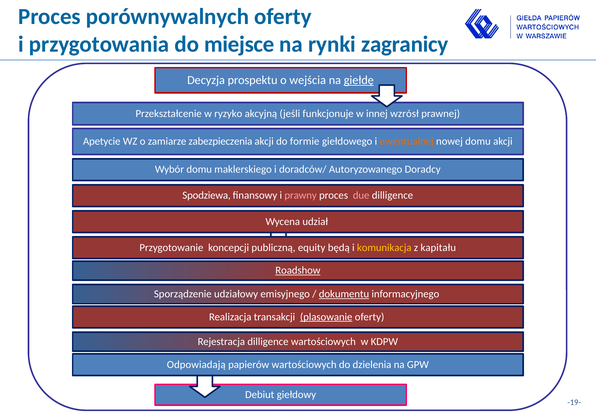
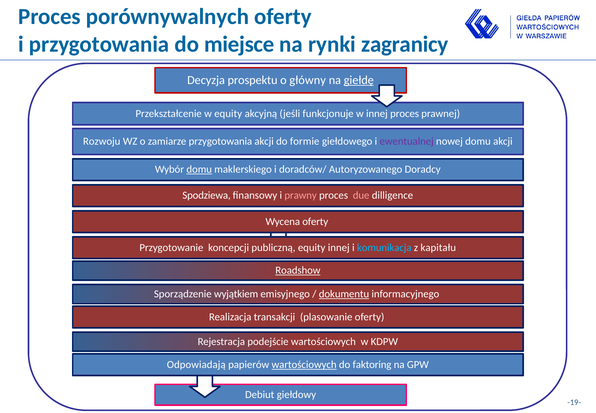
wejścia: wejścia -> główny
w ryzyko: ryzyko -> equity
innej wzrósł: wzrósł -> proces
Apetycie: Apetycie -> Rozwoju
zamiarze zabezpieczenia: zabezpieczenia -> przygotowania
ewentualnej colour: orange -> purple
domu at (199, 169) underline: none -> present
Wycena udział: udział -> oferty
equity będą: będą -> innej
komunikacja colour: yellow -> light blue
udziałowy: udziałowy -> wyjątkiem
plasowanie underline: present -> none
Rejestracja dilligence: dilligence -> podejście
wartościowych at (304, 364) underline: none -> present
dzielenia: dzielenia -> faktoring
